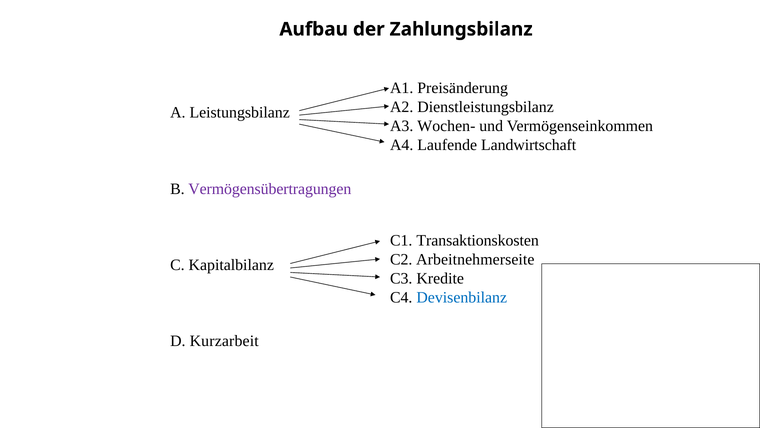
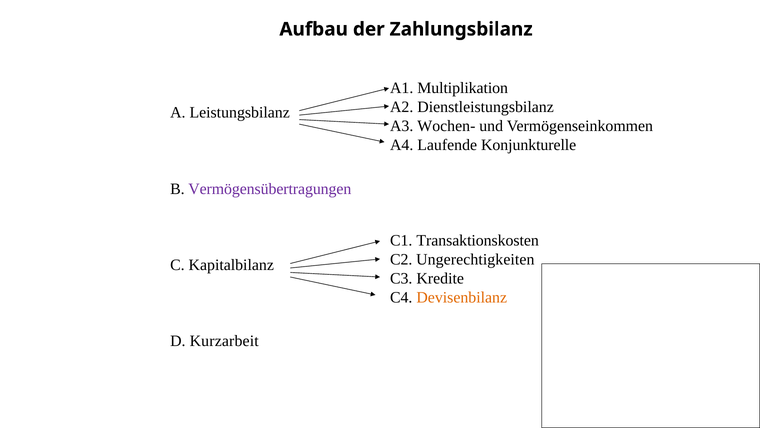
Preisänderung: Preisänderung -> Multiplikation
Landwirtschaft: Landwirtschaft -> Konjunkturelle
Arbeitnehmerseite: Arbeitnehmerseite -> Ungerechtigkeiten
Devisenbilanz colour: blue -> orange
